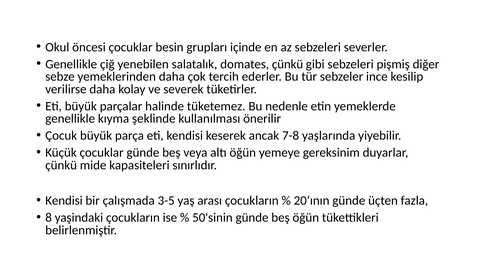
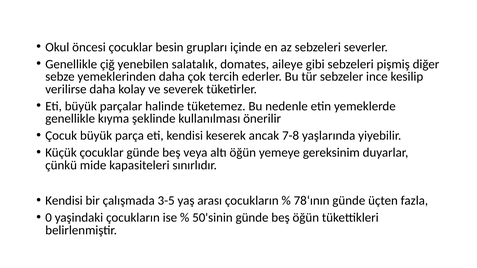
domates çünkü: çünkü -> aileye
20‘ının: 20‘ının -> 78‘ının
8: 8 -> 0
